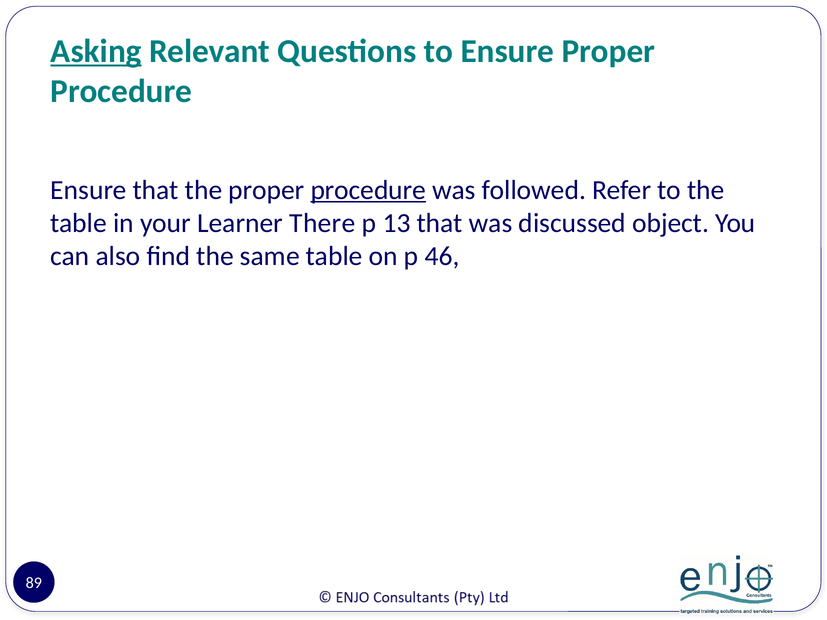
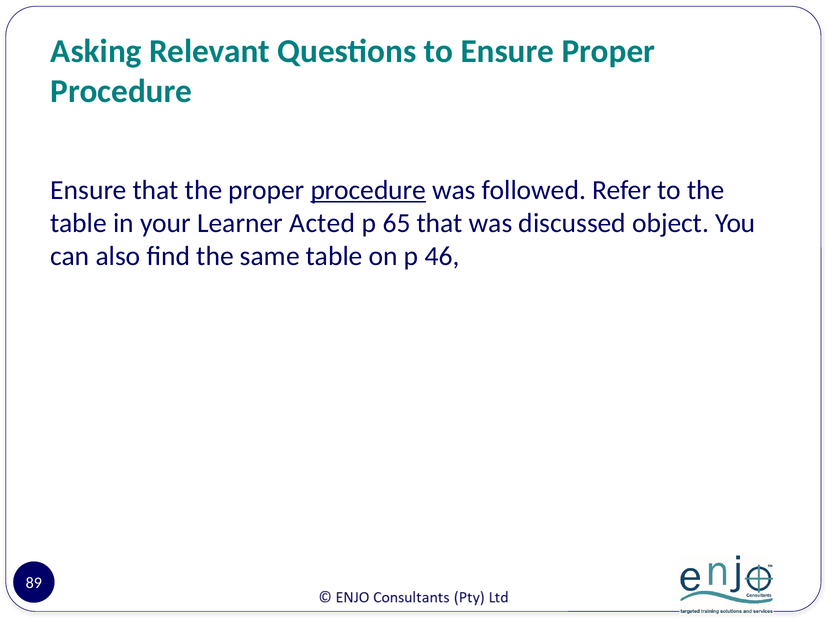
Asking underline: present -> none
There: There -> Acted
13: 13 -> 65
